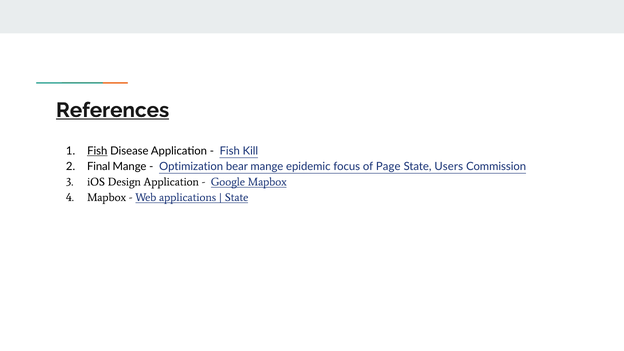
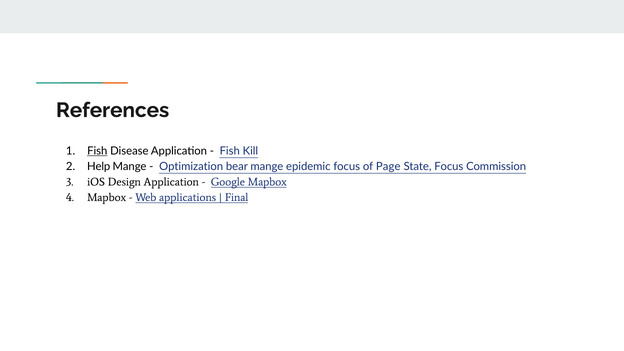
References underline: present -> none
Final: Final -> Help
State Users: Users -> Focus
State at (237, 198): State -> Final
